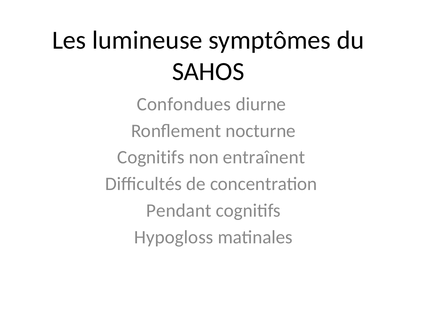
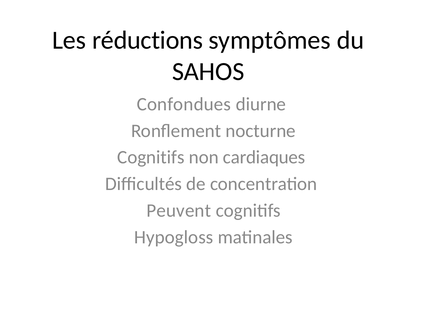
lumineuse: lumineuse -> réductions
entraînent: entraînent -> cardiaques
Pendant: Pendant -> Peuvent
